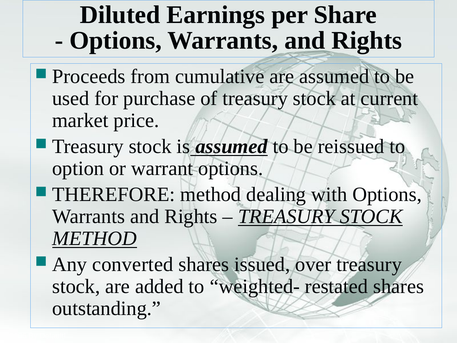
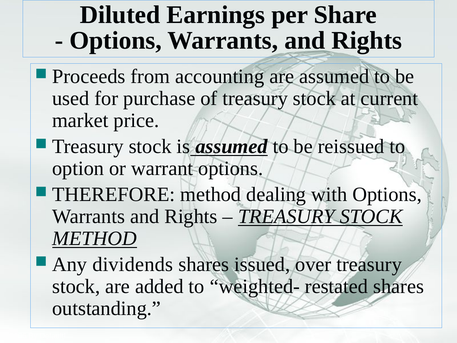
cumulative: cumulative -> accounting
converted: converted -> dividends
